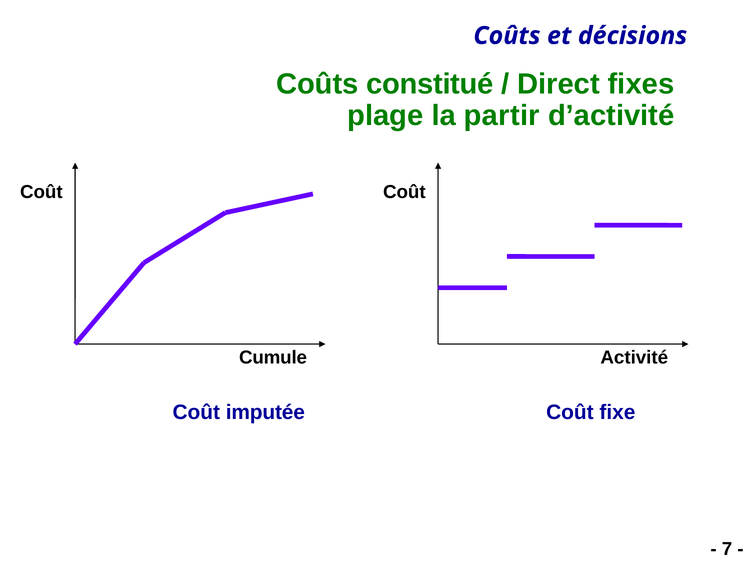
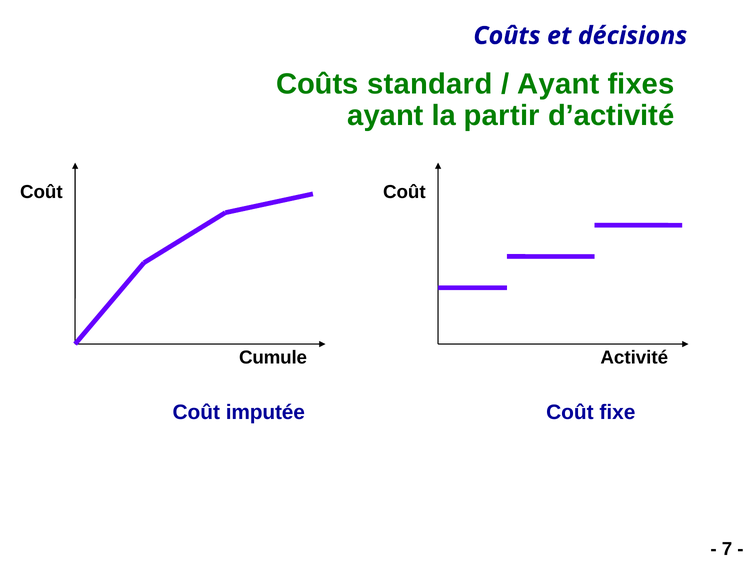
constitué: constitué -> standard
Direct at (559, 84): Direct -> Ayant
plage at (385, 116): plage -> ayant
